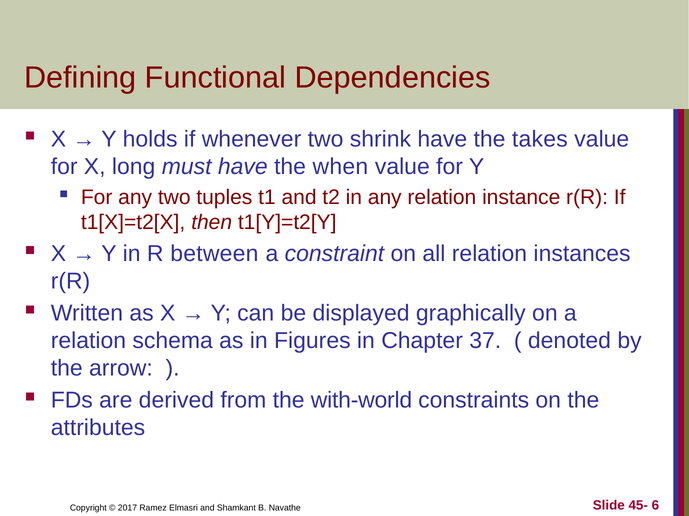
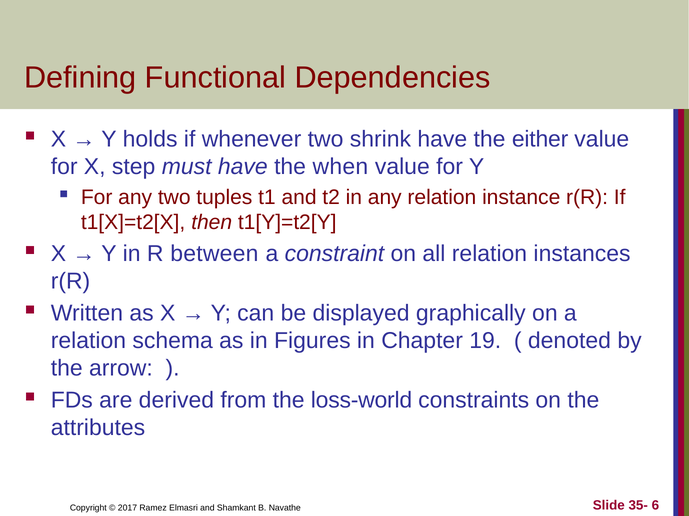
takes: takes -> either
long: long -> step
37: 37 -> 19
with-world: with-world -> loss-world
45-: 45- -> 35-
